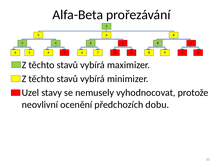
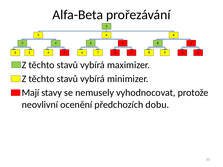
Uzel: Uzel -> Mají
